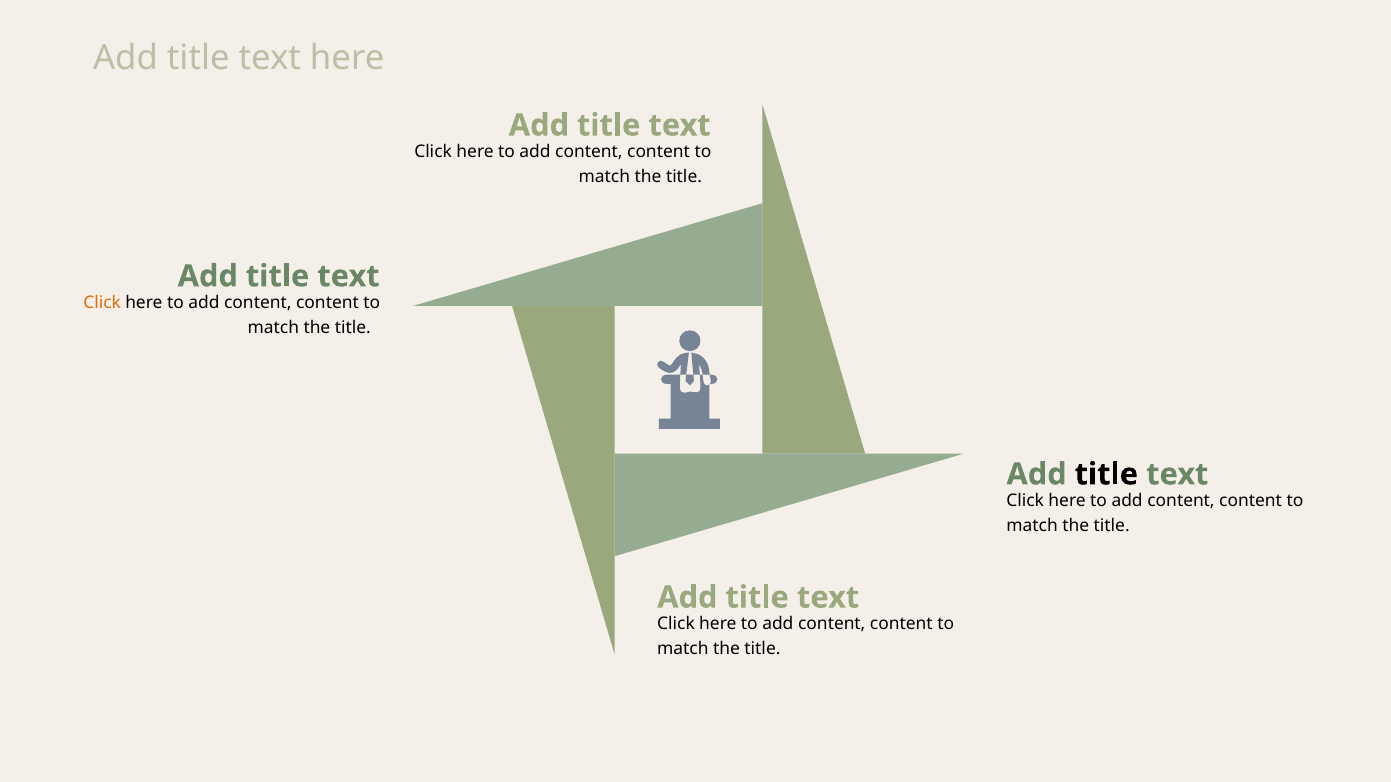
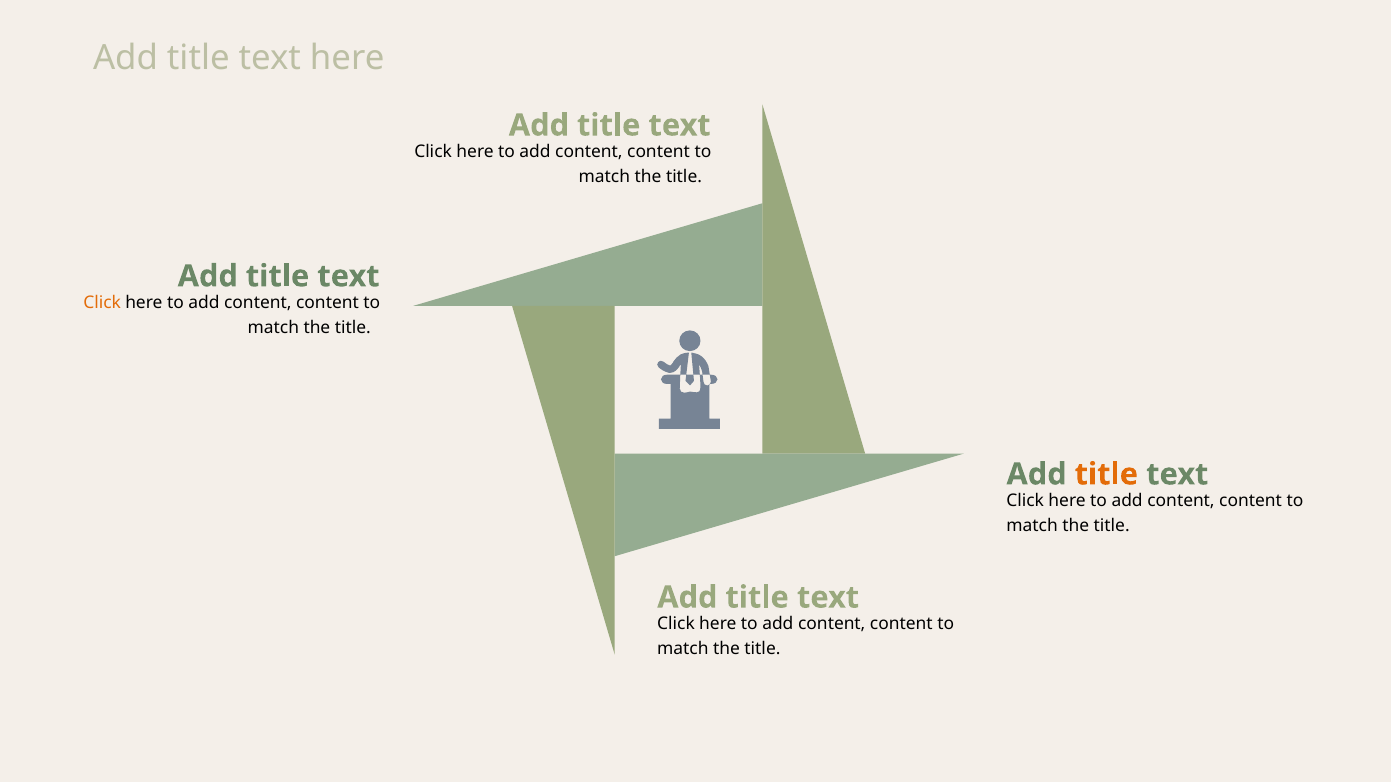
title at (1106, 475) colour: black -> orange
